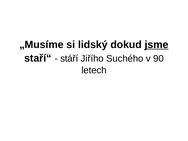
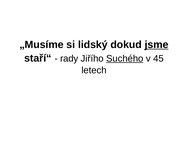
stáří: stáří -> rady
Suchého underline: none -> present
90: 90 -> 45
